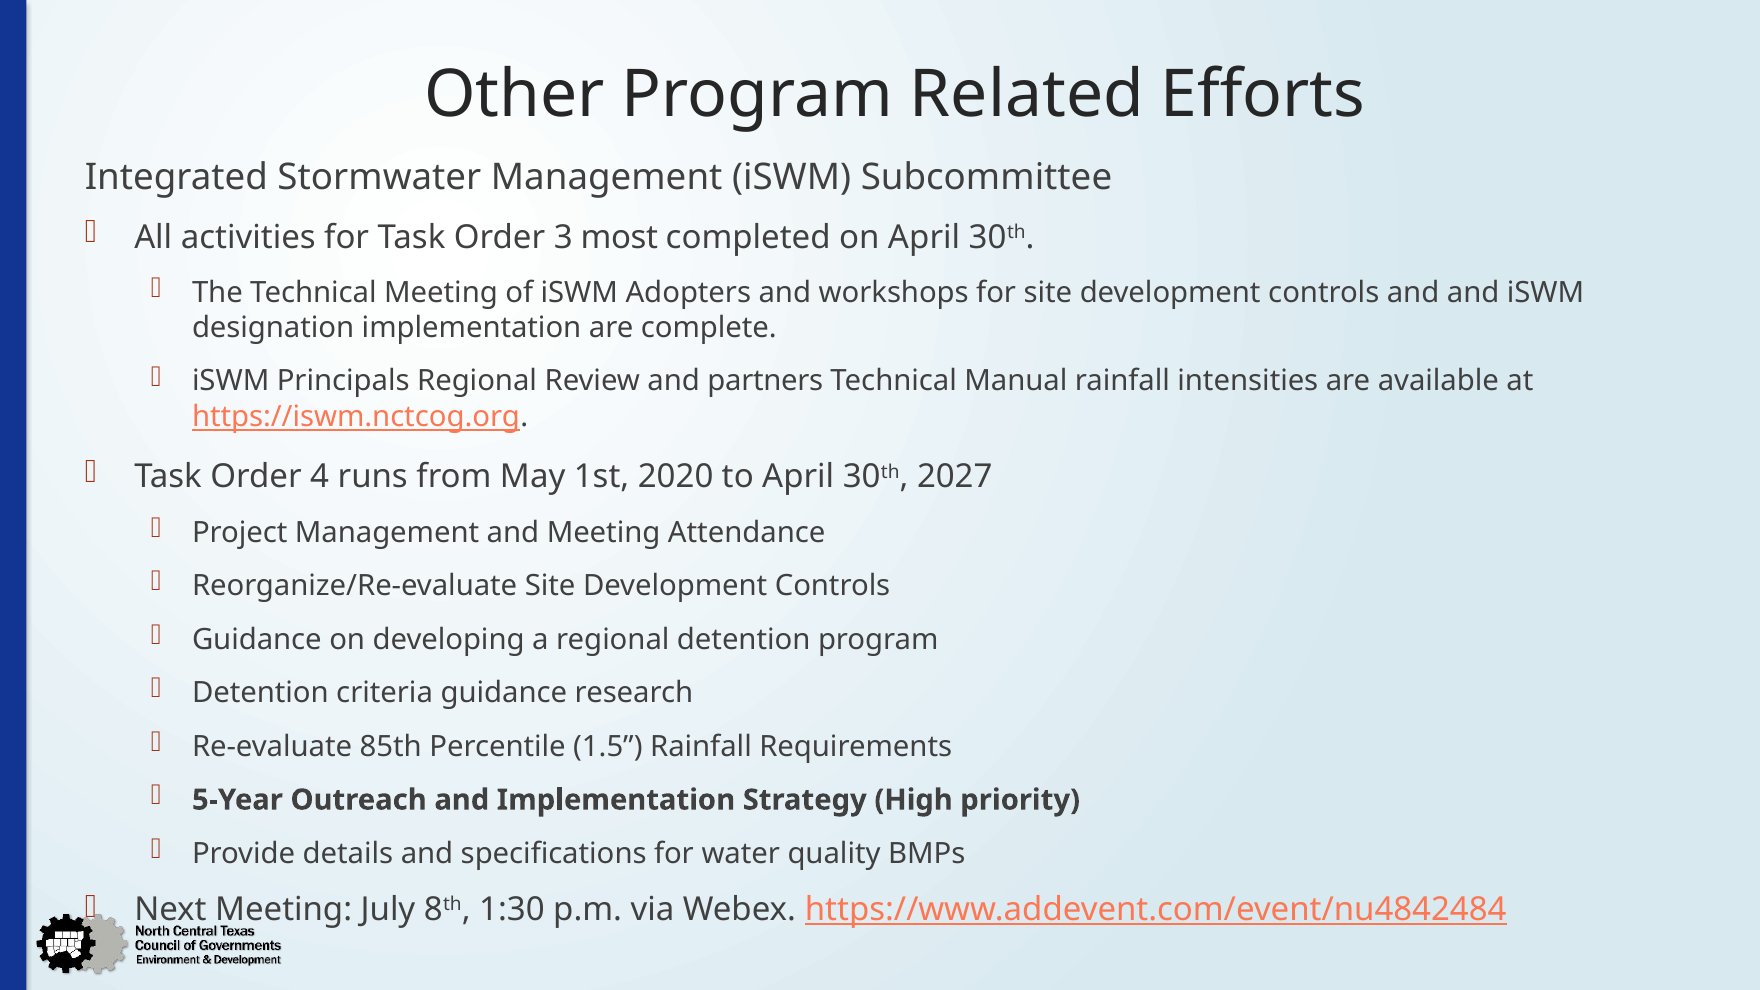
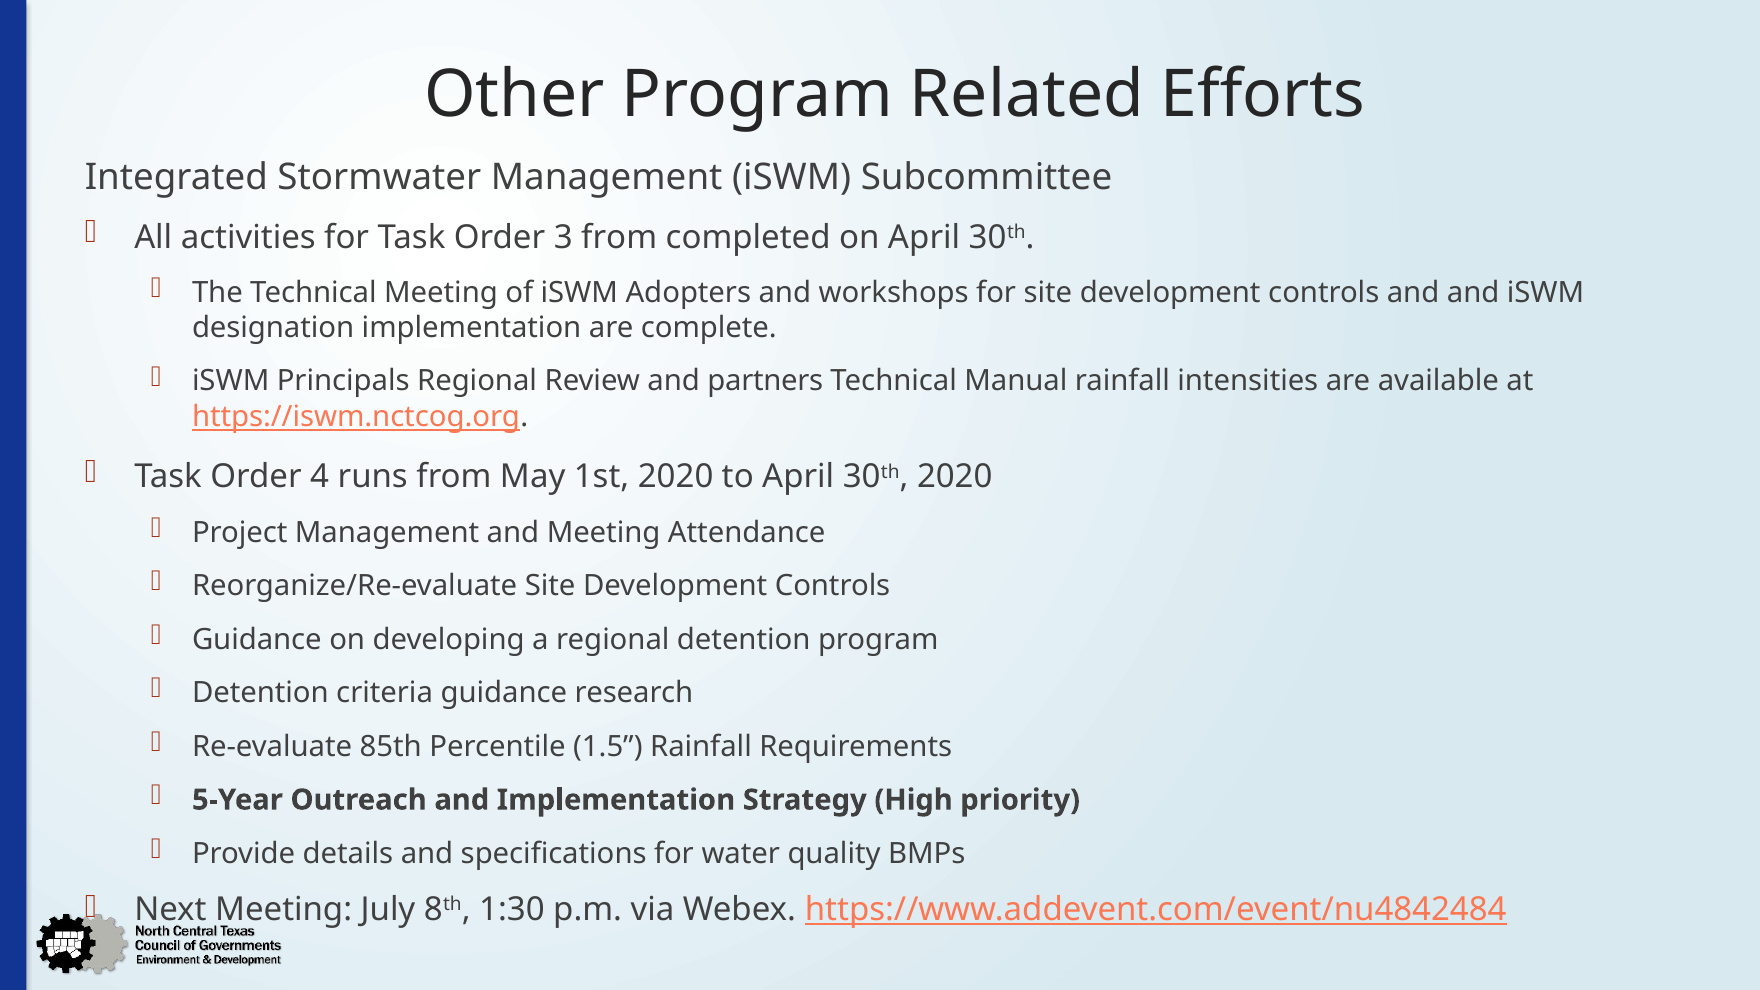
3 most: most -> from
30th 2027: 2027 -> 2020
